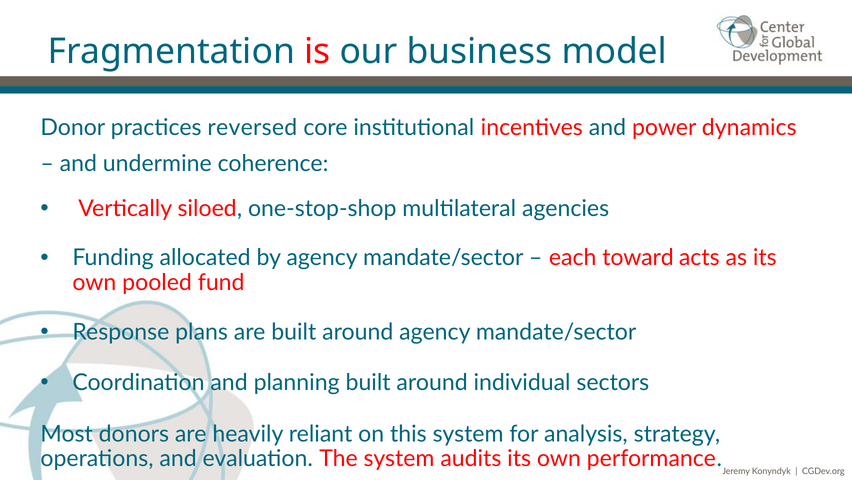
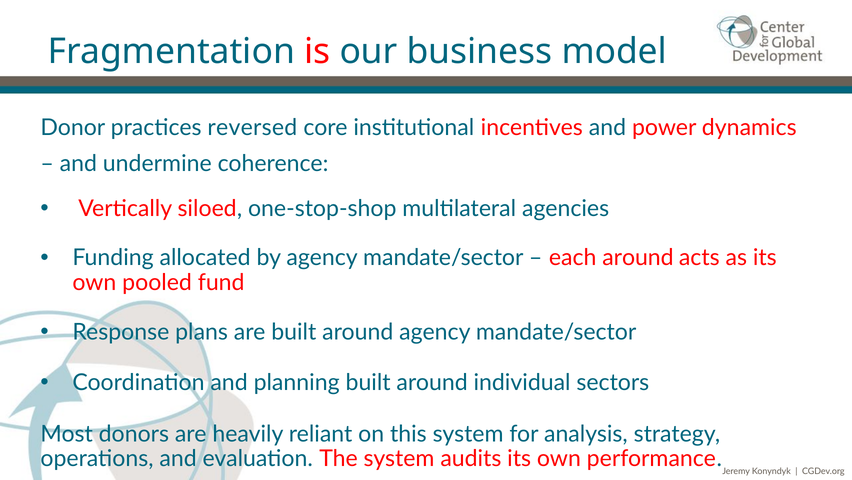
each toward: toward -> around
